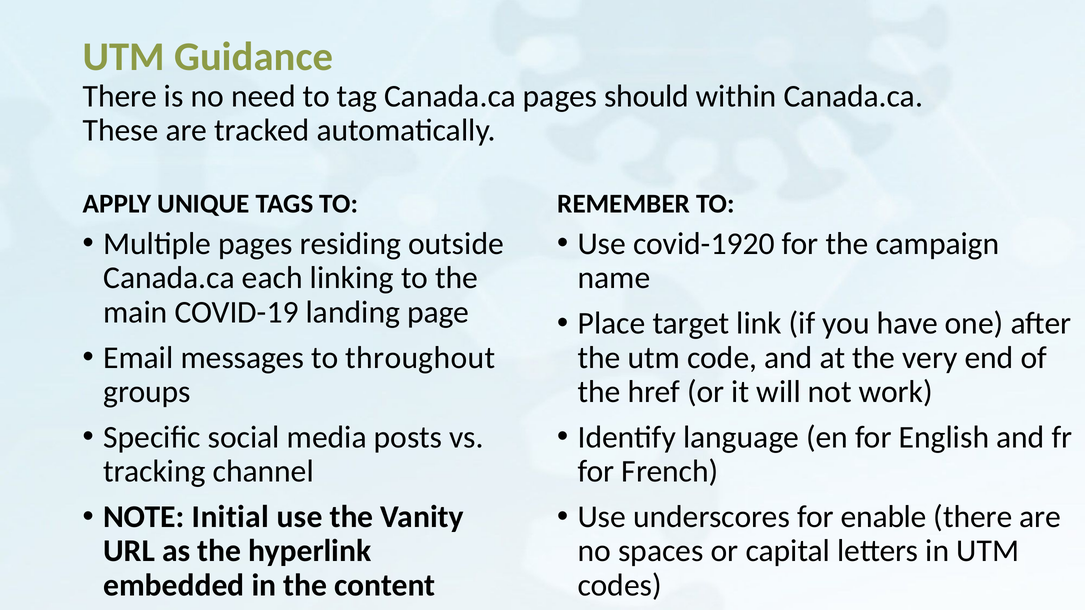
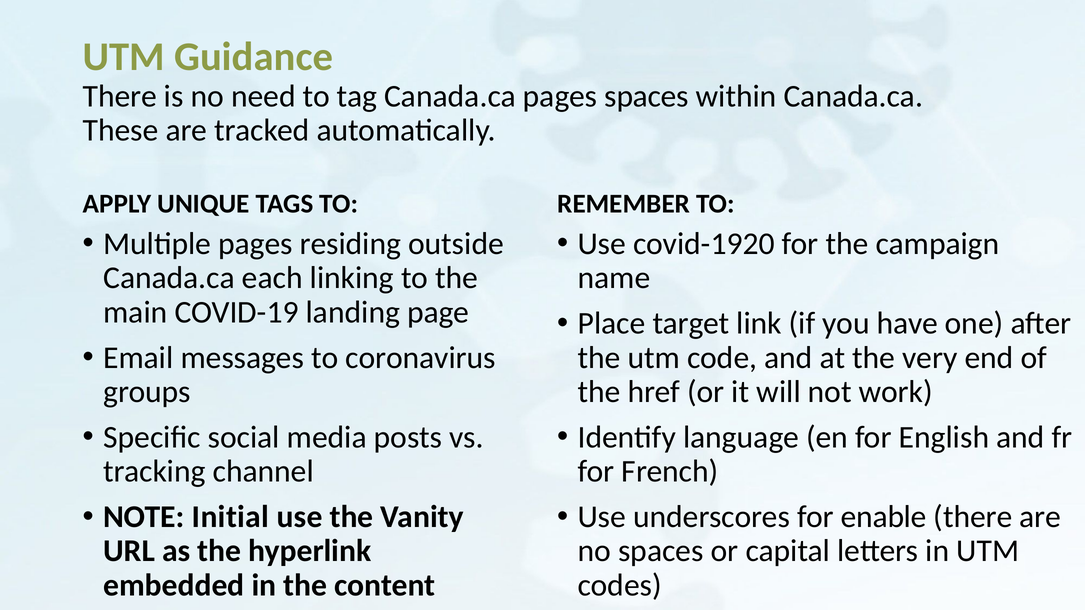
pages should: should -> spaces
throughout: throughout -> coronavirus
